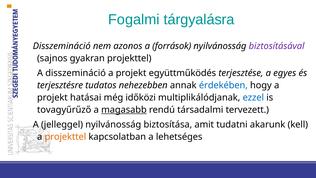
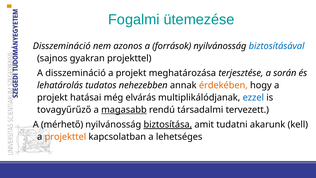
tárgyalásra: tárgyalásra -> ütemezése
biztosításával colour: purple -> blue
együttműködés: együttműködés -> meghatározása
egyes: egyes -> során
terjesztésre: terjesztésre -> lehatárolás
érdekében colour: blue -> orange
időközi: időközi -> elvárás
jelleggel: jelleggel -> mérhető
biztosítása underline: none -> present
